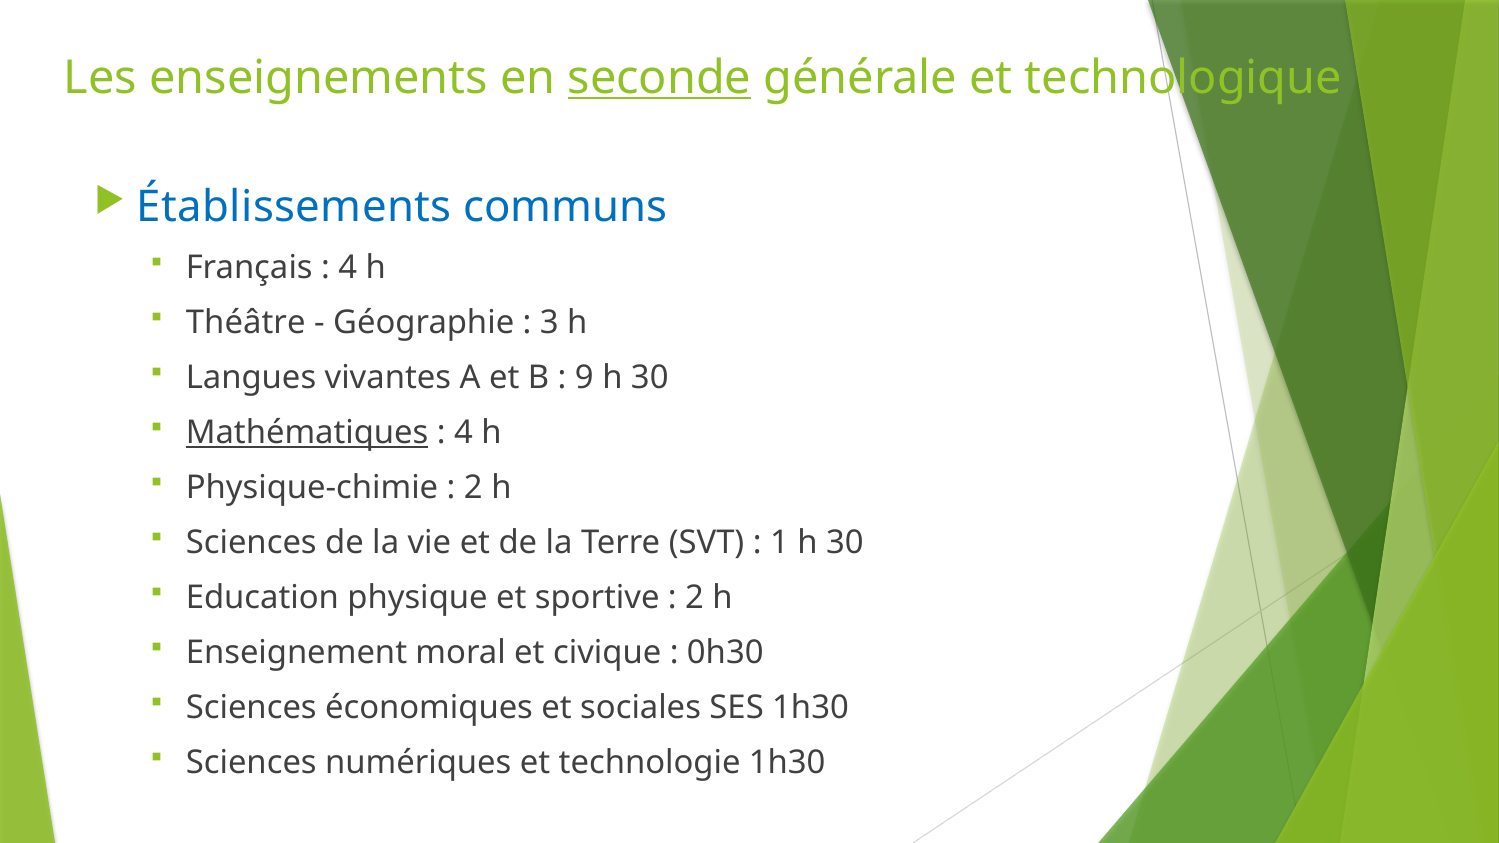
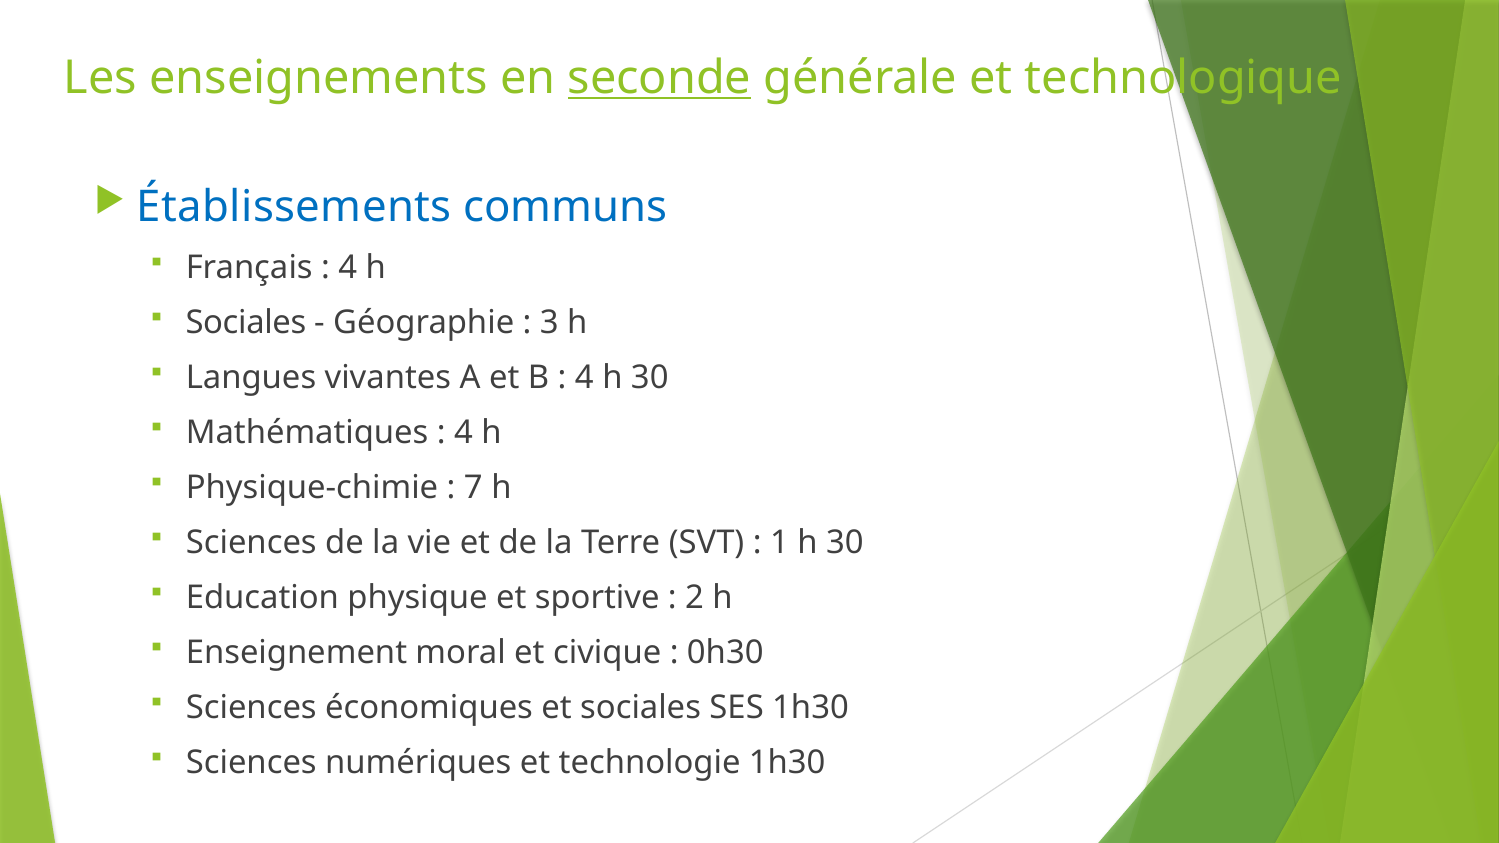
Théâtre at (246, 323): Théâtre -> Sociales
9 at (584, 378): 9 -> 4
Mathématiques underline: present -> none
2 at (473, 488): 2 -> 7
